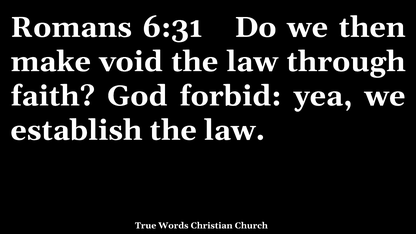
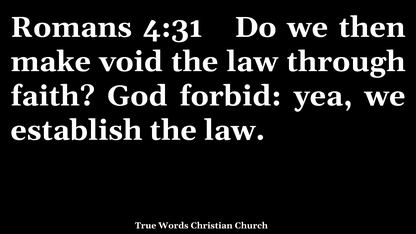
6:31: 6:31 -> 4:31
